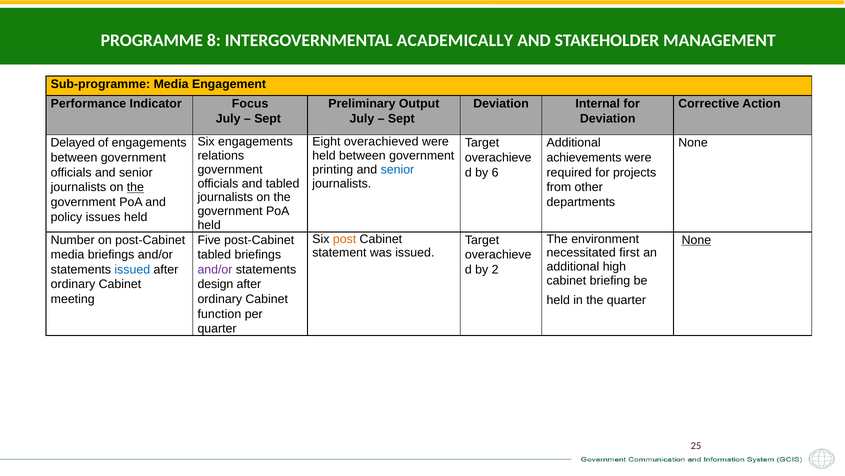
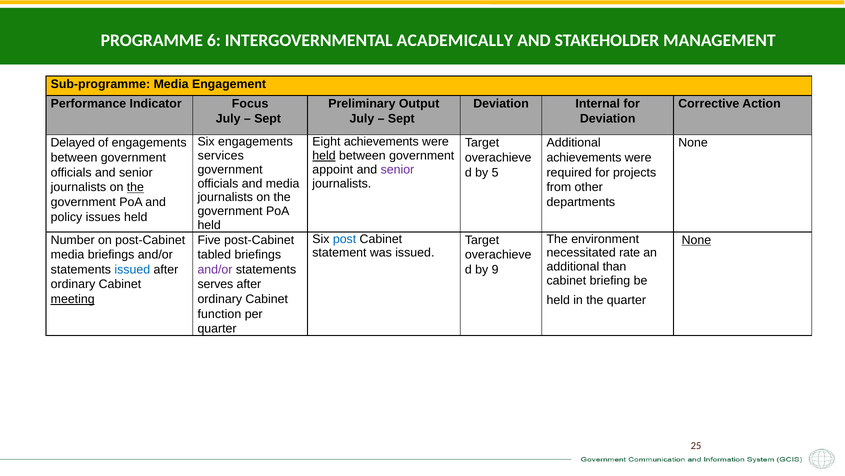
8: 8 -> 6
Eight overachieved: overachieved -> achievements
relations: relations -> services
held at (324, 156) underline: none -> present
printing: printing -> appoint
senior at (397, 169) colour: blue -> purple
6: 6 -> 5
and tabled: tabled -> media
post colour: orange -> blue
first: first -> rate
high: high -> than
2: 2 -> 9
design: design -> serves
meeting underline: none -> present
